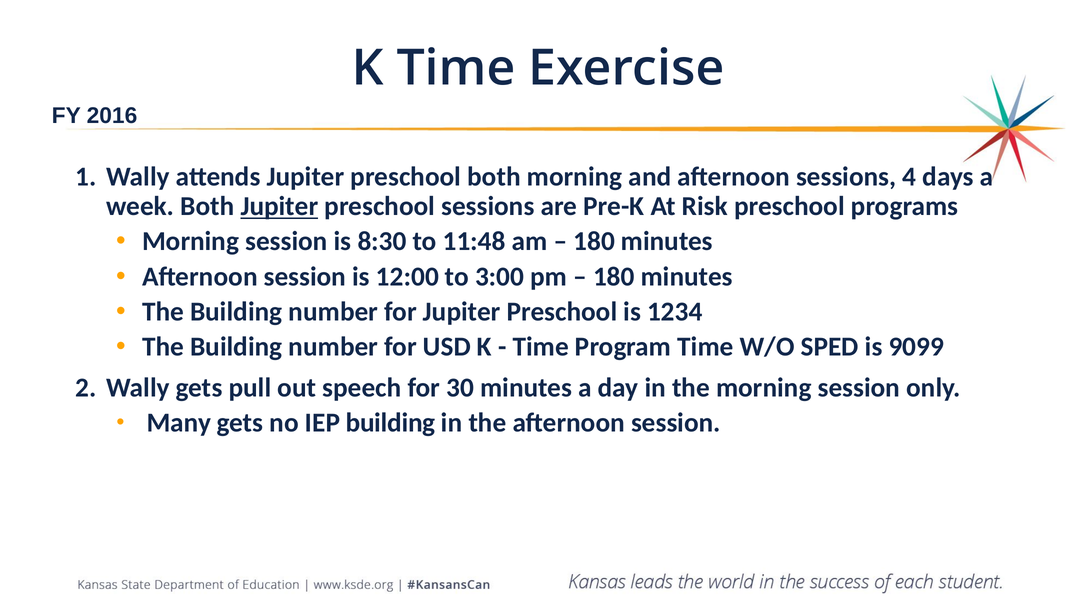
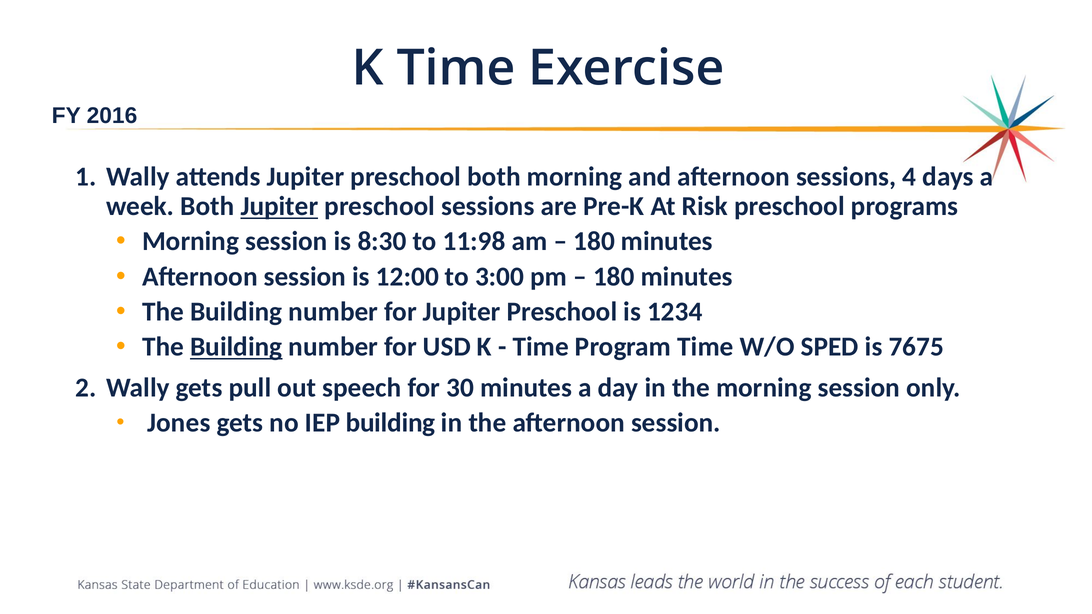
11:48: 11:48 -> 11:98
Building at (236, 347) underline: none -> present
9099: 9099 -> 7675
Many: Many -> Jones
